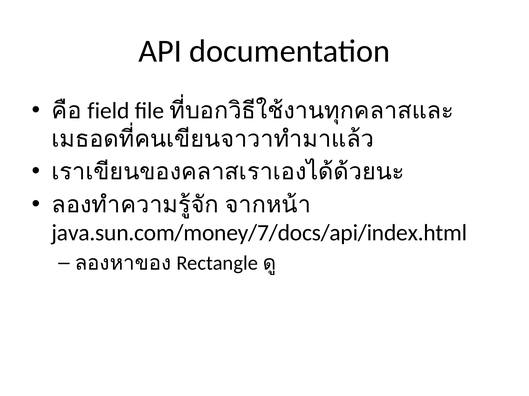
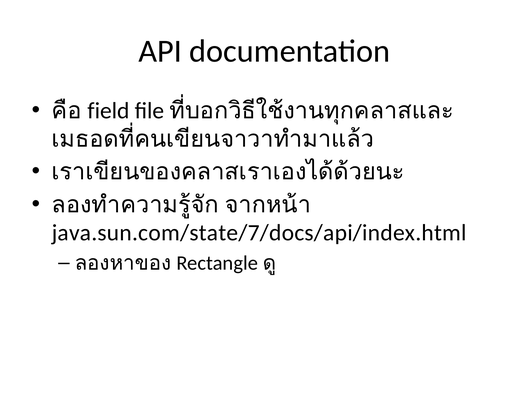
java.sun.com/money/7/docs/api/index.html: java.sun.com/money/7/docs/api/index.html -> java.sun.com/state/7/docs/api/index.html
